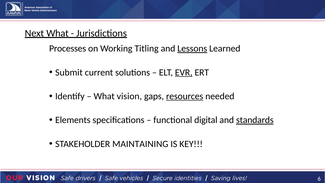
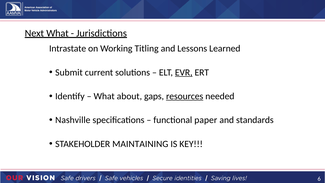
Processes: Processes -> Intrastate
Lessons underline: present -> none
vision: vision -> about
Elements: Elements -> Nashville
digital: digital -> paper
standards underline: present -> none
